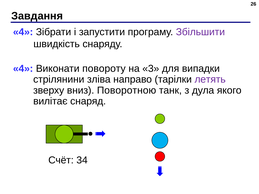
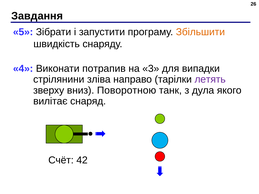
4 at (23, 32): 4 -> 5
Збільшити colour: purple -> orange
повороту: повороту -> потрапив
34: 34 -> 42
